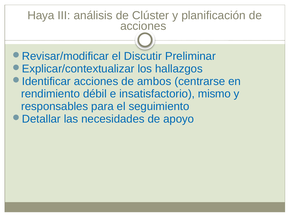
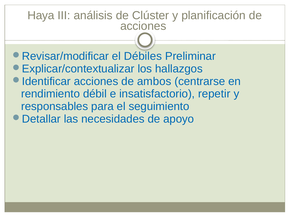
Discutir: Discutir -> Débiles
mismo: mismo -> repetir
